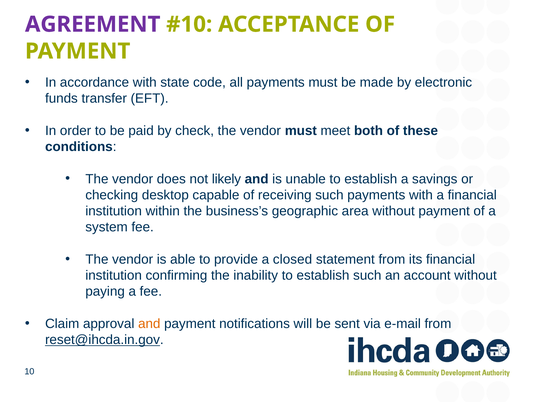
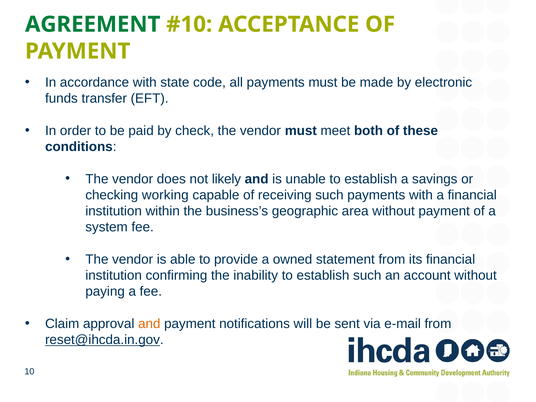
AGREEMENT colour: purple -> green
desktop: desktop -> working
closed: closed -> owned
